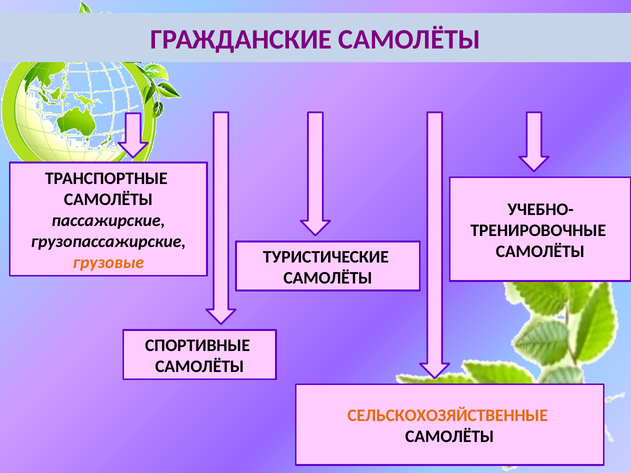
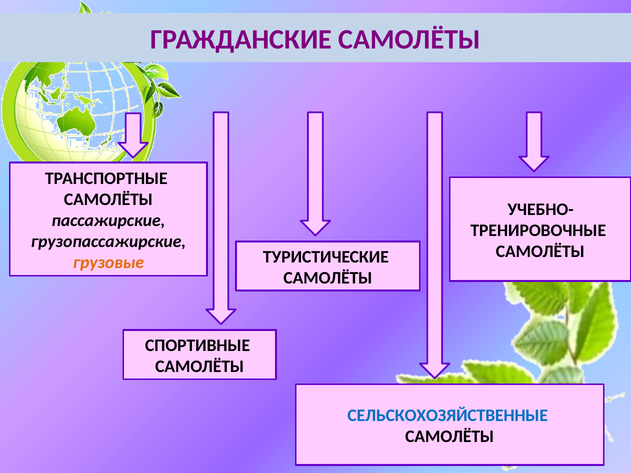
СЕЛЬСКОХОЗЯЙСТВЕННЫЕ colour: orange -> blue
